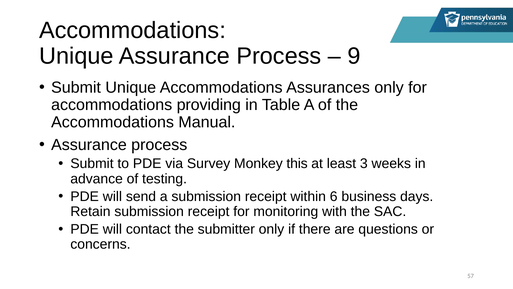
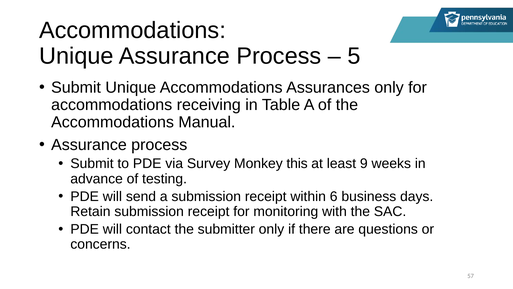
9: 9 -> 5
providing: providing -> receiving
3: 3 -> 9
